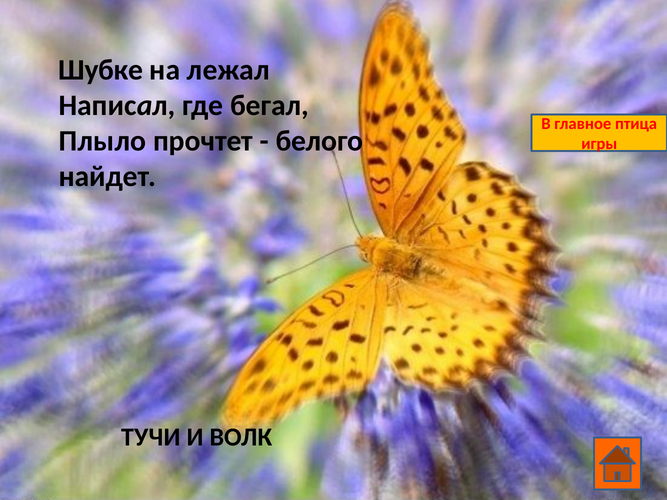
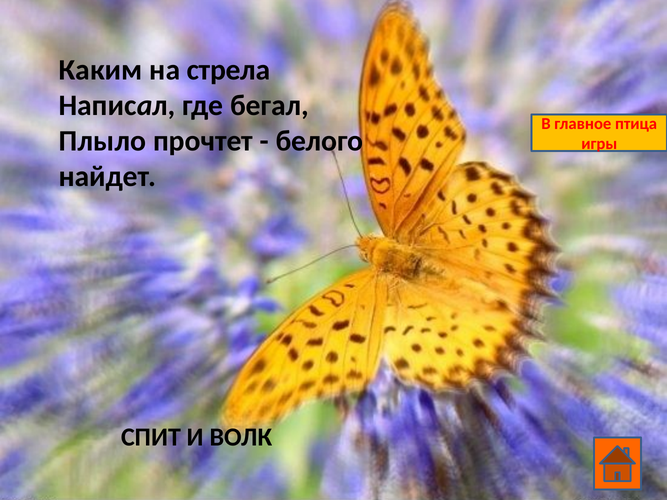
Шубке: Шубке -> Каким
лежал: лежал -> стрела
ТУЧИ: ТУЧИ -> СПИТ
